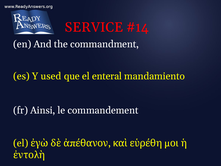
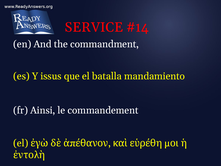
used: used -> issus
enteral: enteral -> batalla
